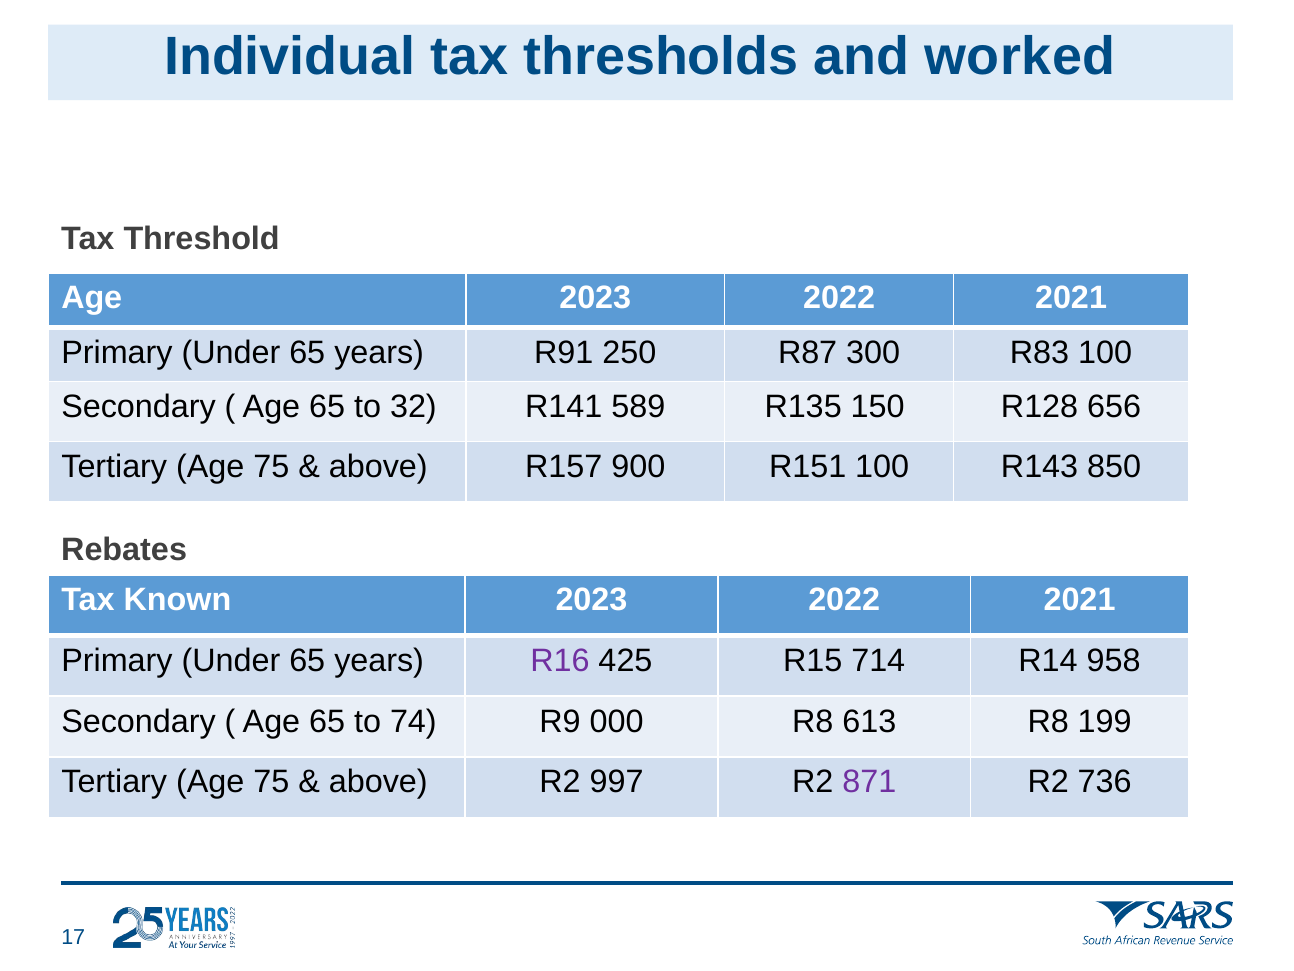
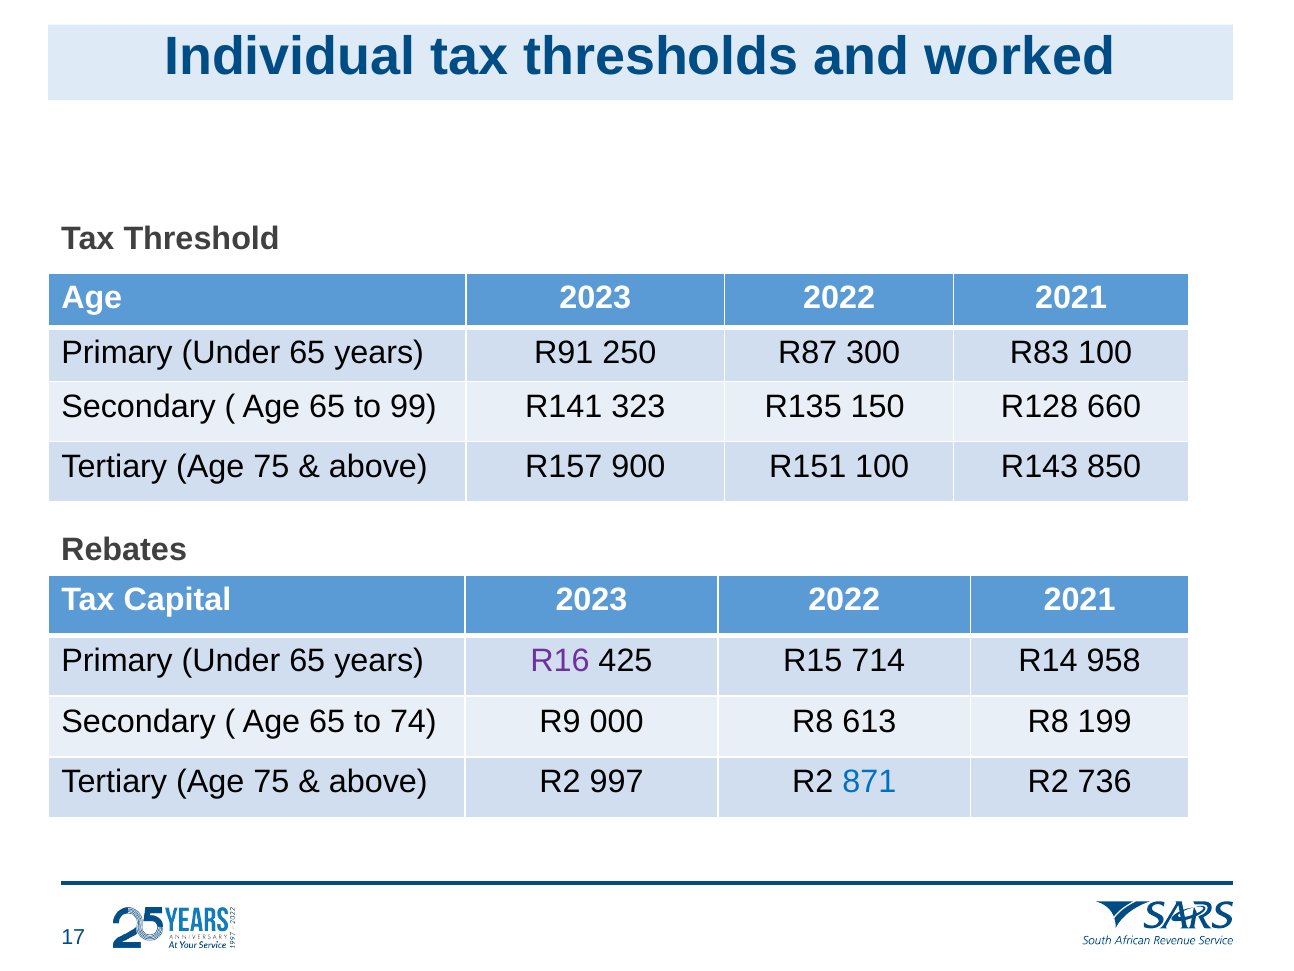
32: 32 -> 99
589: 589 -> 323
656: 656 -> 660
Known: Known -> Capital
871 colour: purple -> blue
